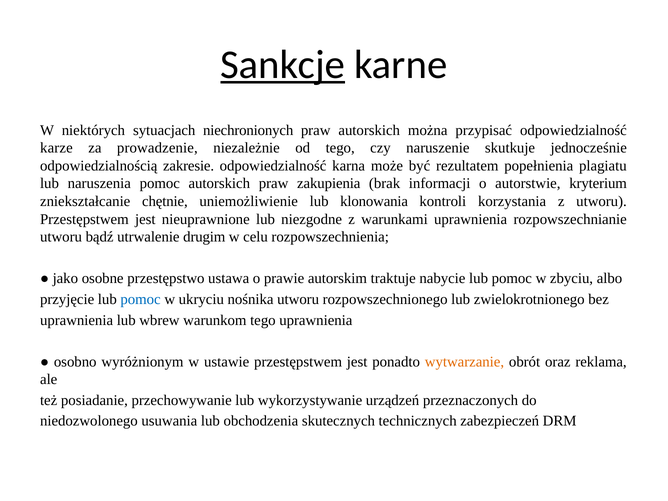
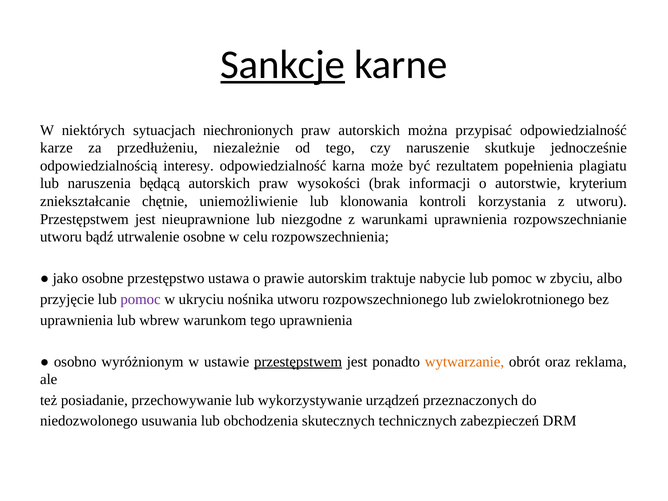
prowadzenie: prowadzenie -> przedłużeniu
zakresie: zakresie -> interesy
naruszenia pomoc: pomoc -> będącą
zakupienia: zakupienia -> wysokości
utrwalenie drugim: drugim -> osobne
pomoc at (141, 299) colour: blue -> purple
przestępstwem at (298, 362) underline: none -> present
